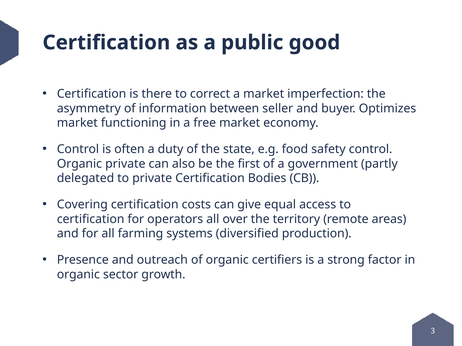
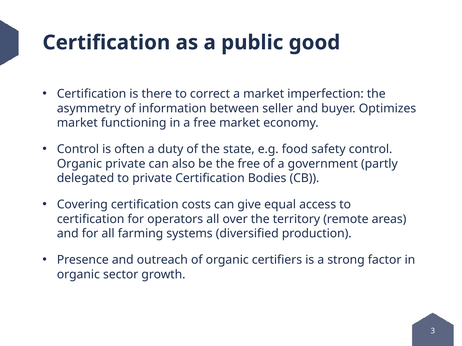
the first: first -> free
